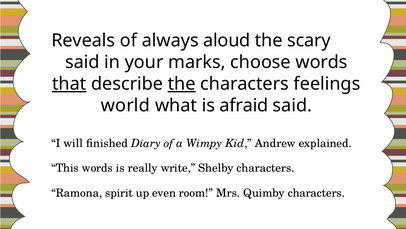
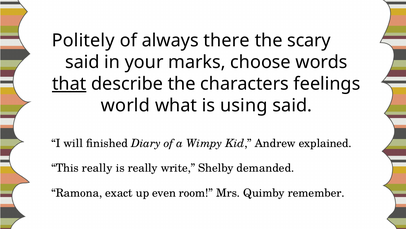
Reveals: Reveals -> Politely
aloud: aloud -> there
the at (182, 84) underline: present -> none
afraid: afraid -> using
This words: words -> really
Shelby characters: characters -> demanded
spirit: spirit -> exact
Quimby characters: characters -> remember
